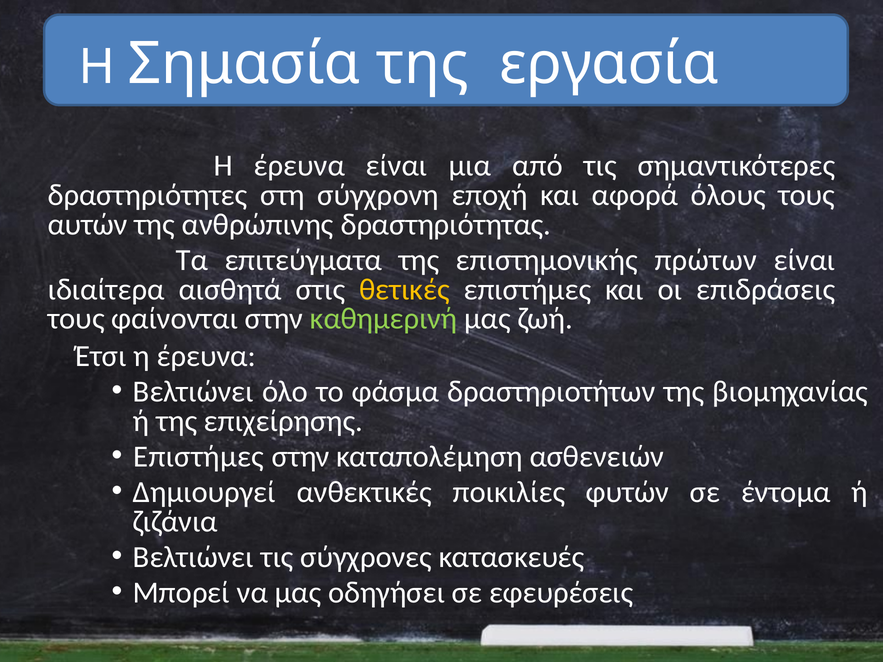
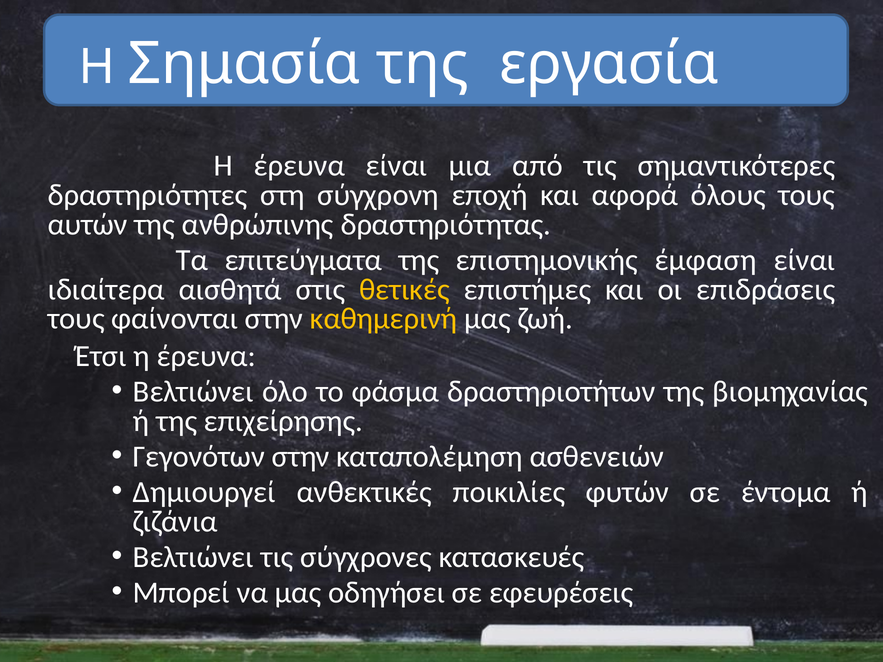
πρώτων: πρώτων -> έμφαση
καθημερινή colour: light green -> yellow
Επιστήμες at (199, 457): Επιστήμες -> Γεγονότων
